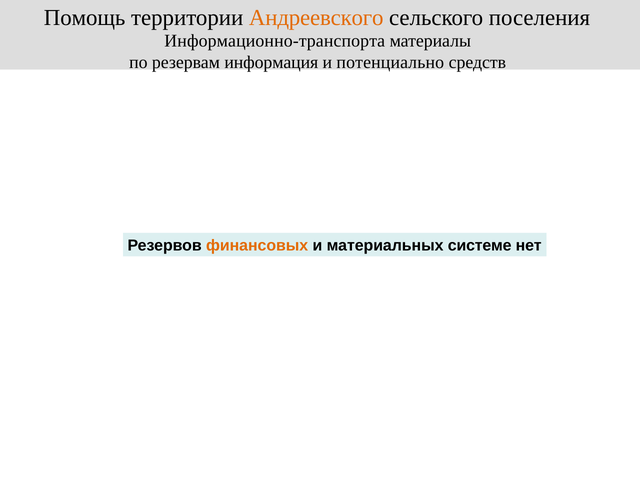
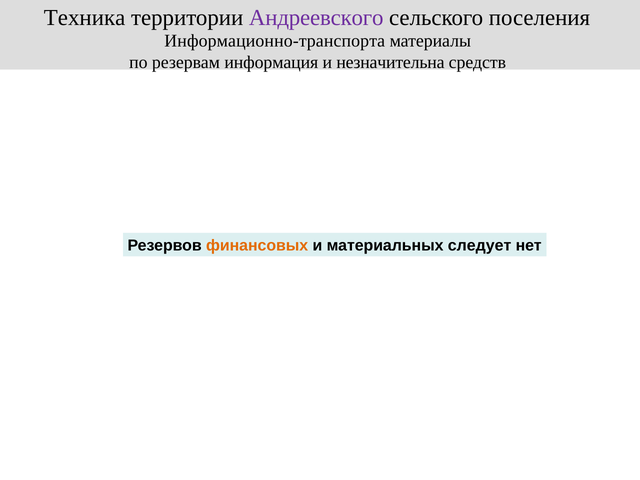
Помощь: Помощь -> Техника
Андреевского colour: orange -> purple
потенциально: потенциально -> незначительна
системе: системе -> следует
